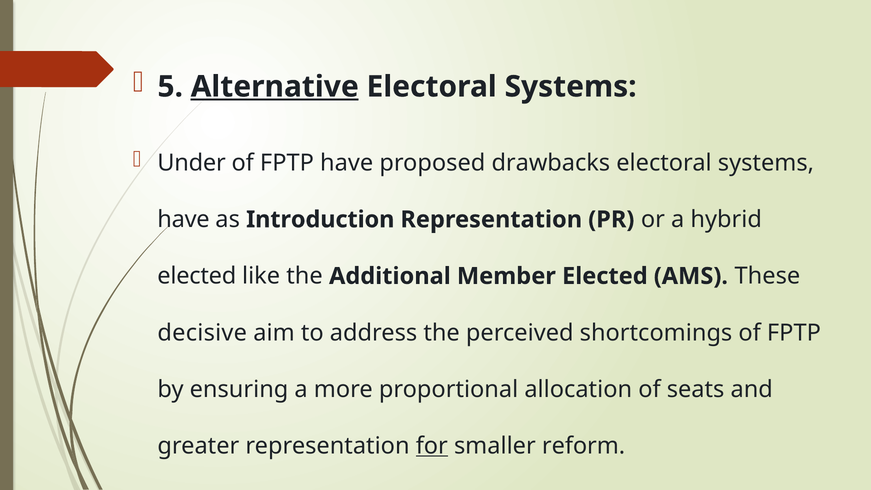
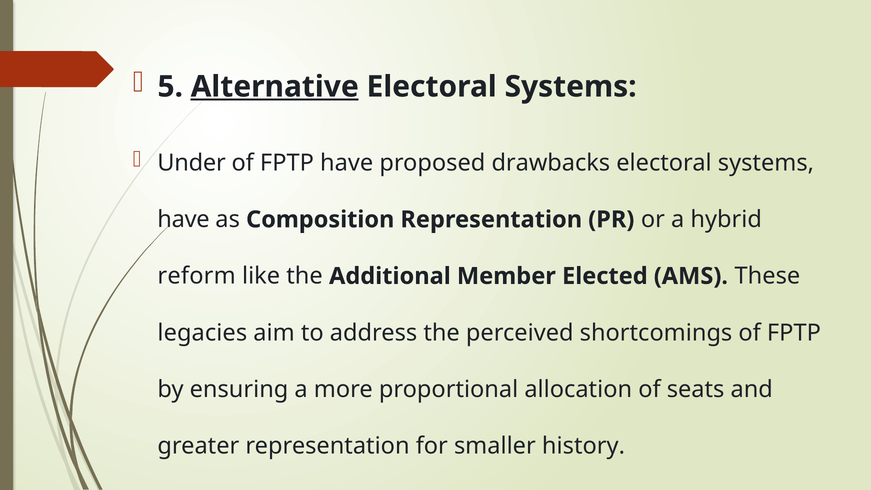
Introduction: Introduction -> Composition
elected at (197, 276): elected -> reform
decisive: decisive -> legacies
for underline: present -> none
reform: reform -> history
